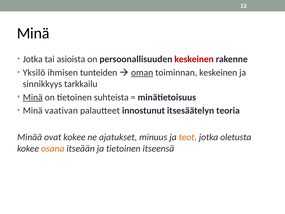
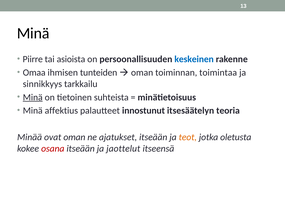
Jotka at (33, 59): Jotka -> Piirre
keskeinen at (194, 59) colour: red -> blue
Yksilö: Yksilö -> Omaa
oman at (142, 72) underline: present -> none
toiminnan keskeinen: keskeinen -> toimintaa
vaativan: vaativan -> affektius
ovat kokee: kokee -> oman
ajatukset minuus: minuus -> itseään
osana colour: orange -> red
ja tietoinen: tietoinen -> jaottelut
